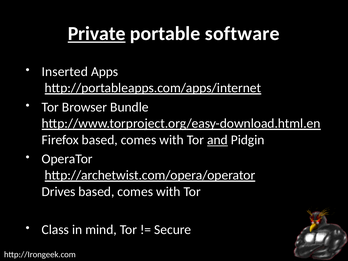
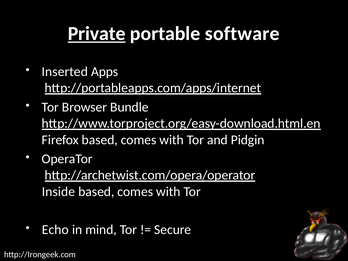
and underline: present -> none
Drives: Drives -> Inside
Class: Class -> Echo
